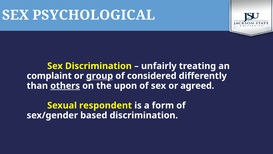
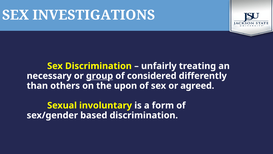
PSYCHOLOGICAL: PSYCHOLOGICAL -> INVESTIGATIONS
complaint: complaint -> necessary
others underline: present -> none
respondent: respondent -> involuntary
